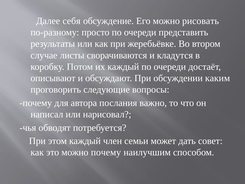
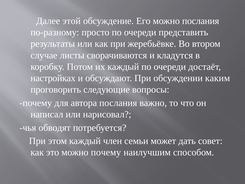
себя: себя -> этой
можно рисовать: рисовать -> послания
описывают: описывают -> настройках
